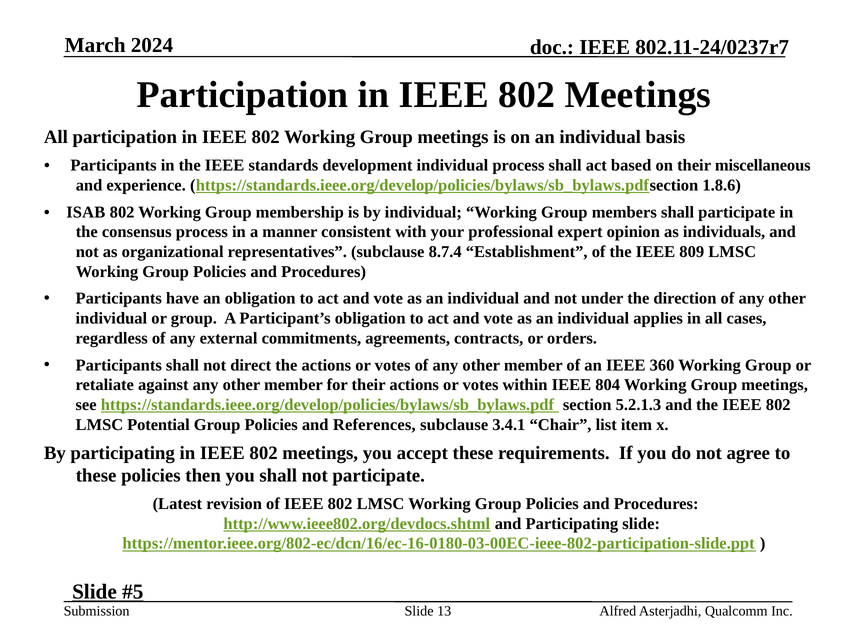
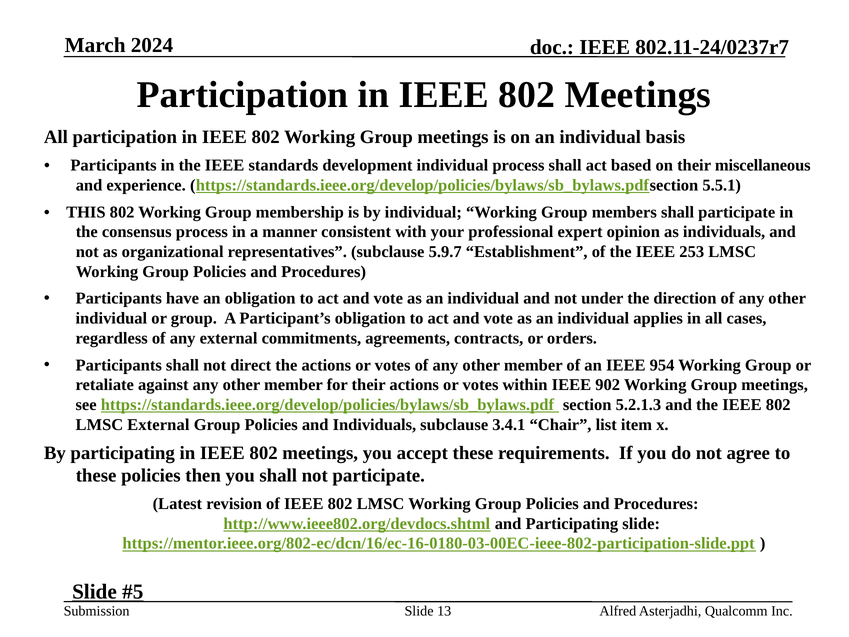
1.8.6: 1.8.6 -> 5.5.1
ISAB: ISAB -> THIS
8.7.4: 8.7.4 -> 5.9.7
809: 809 -> 253
360: 360 -> 954
804: 804 -> 902
LMSC Potential: Potential -> External
and References: References -> Individuals
